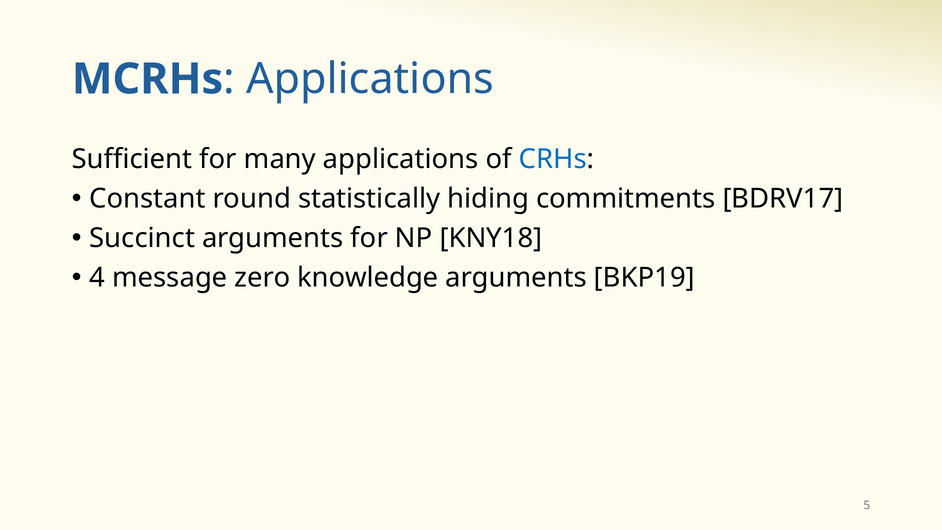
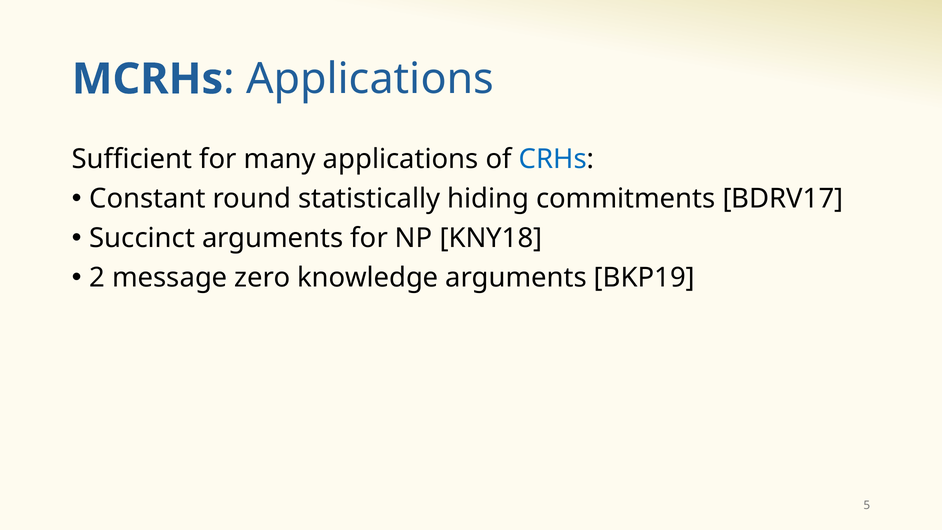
4: 4 -> 2
